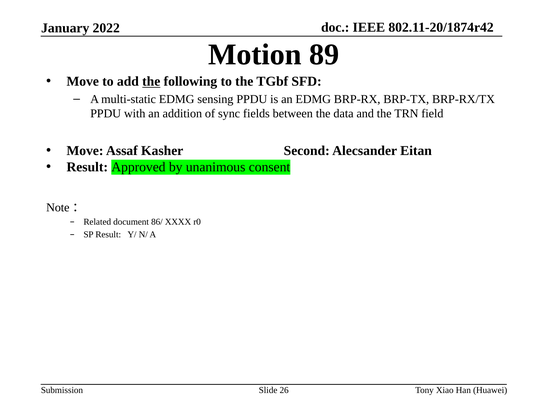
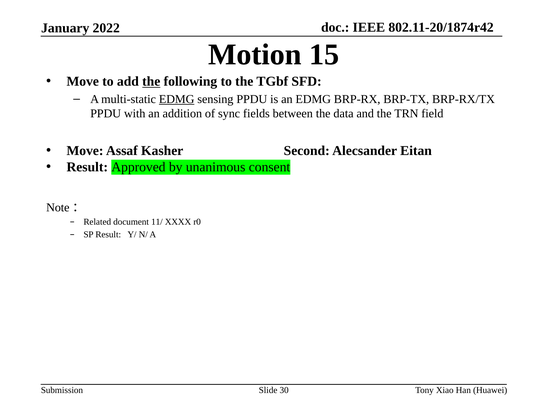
89: 89 -> 15
EDMG at (177, 99) underline: none -> present
86/: 86/ -> 11/
26: 26 -> 30
